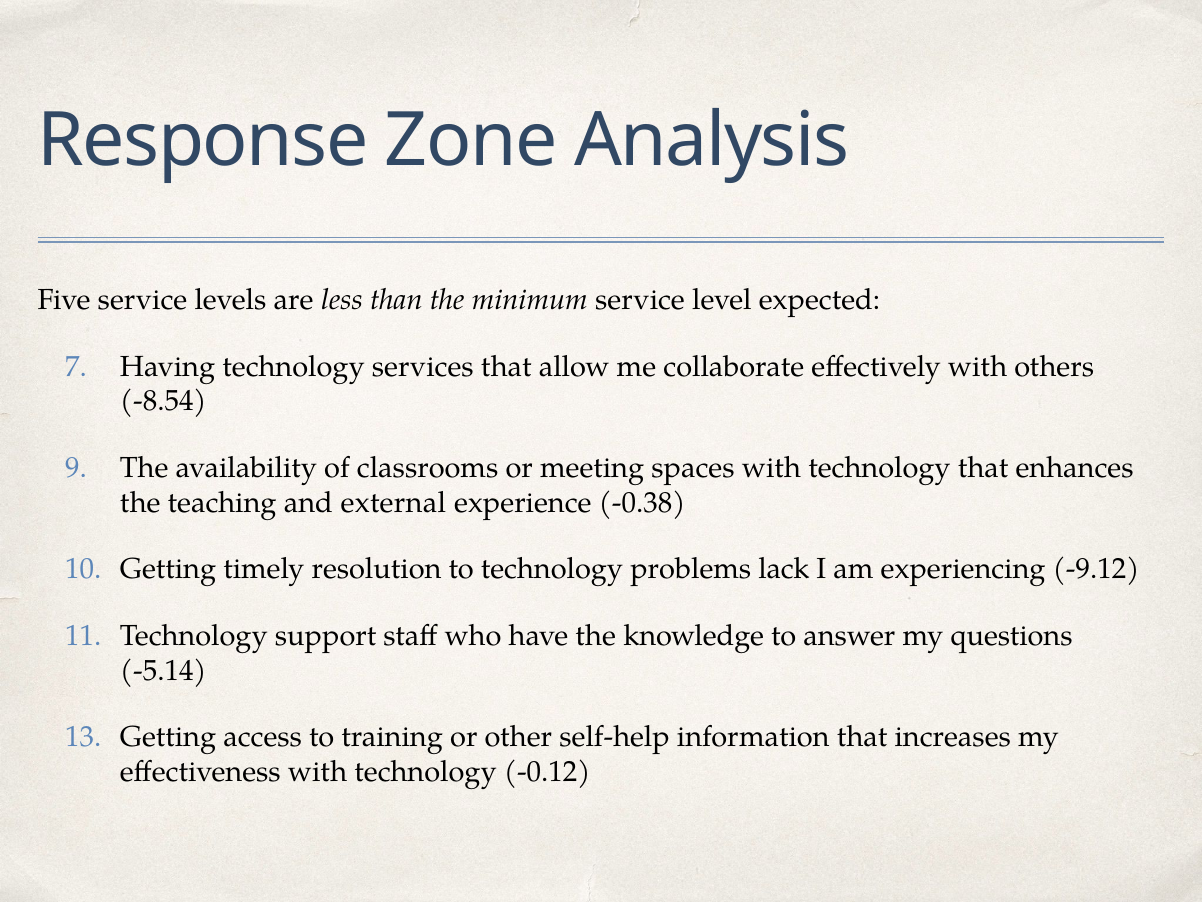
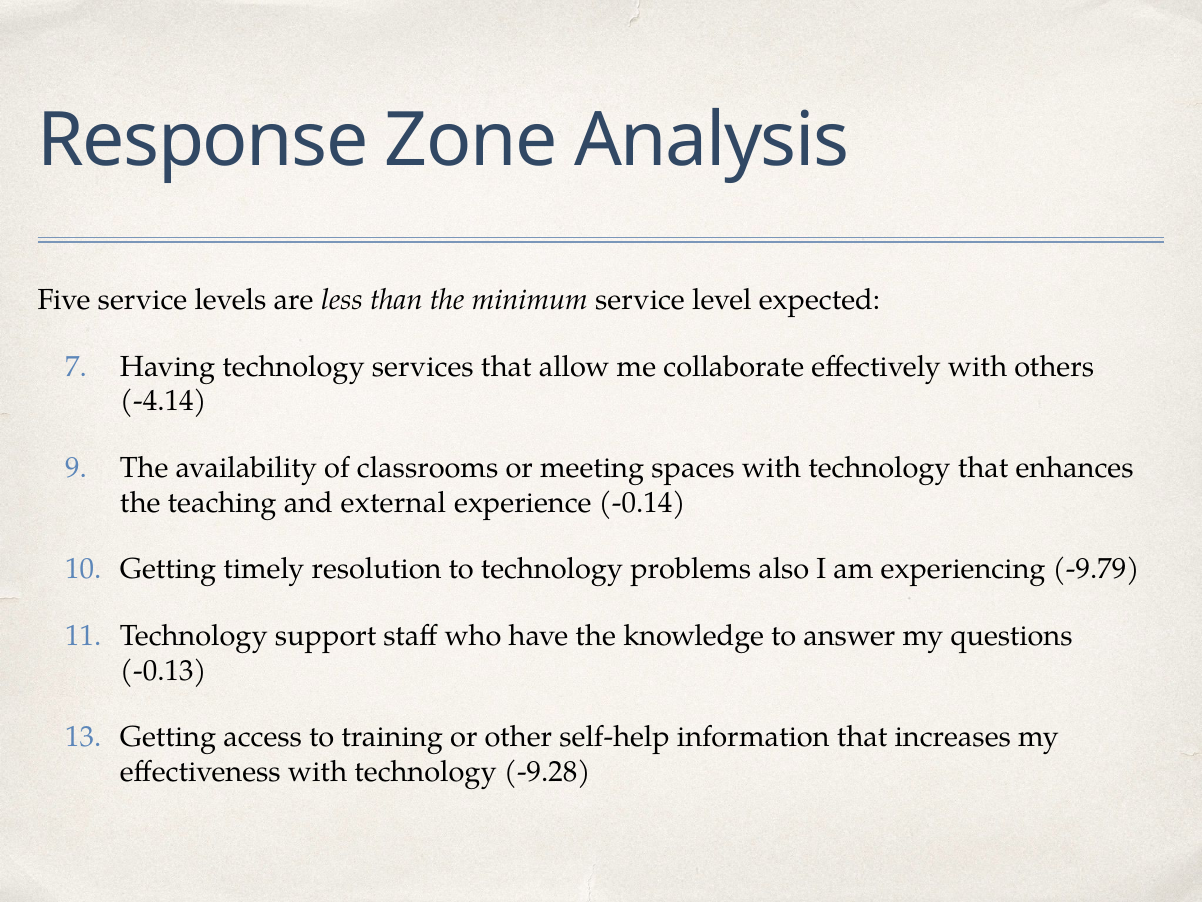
-8.54: -8.54 -> -4.14
-0.38: -0.38 -> -0.14
lack: lack -> also
-9.12: -9.12 -> -9.79
-5.14: -5.14 -> -0.13
-0.12: -0.12 -> -9.28
